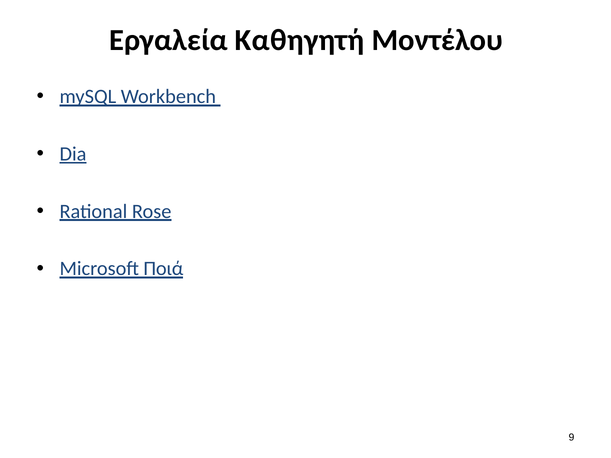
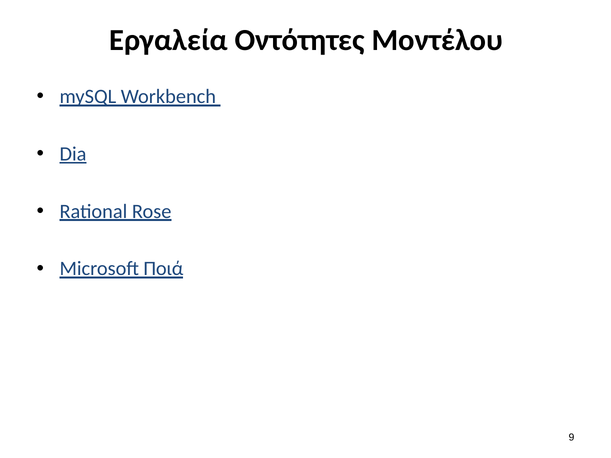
Καθηγητή: Καθηγητή -> Οντότητες
